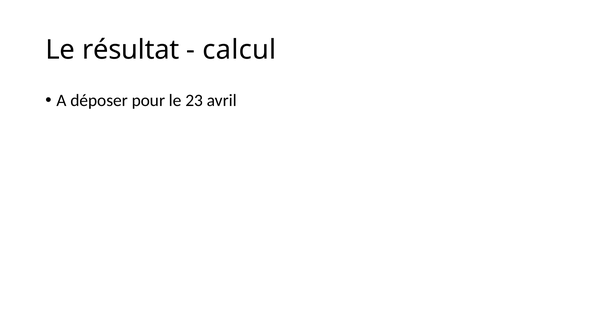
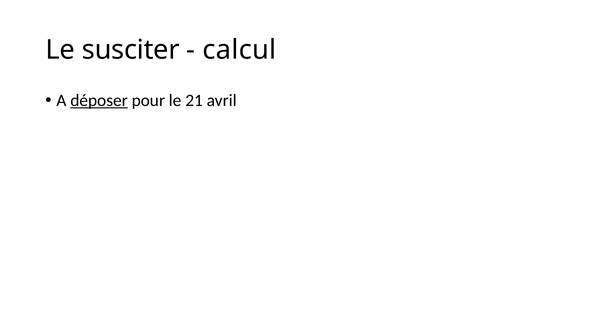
résultat: résultat -> susciter
déposer underline: none -> present
23: 23 -> 21
